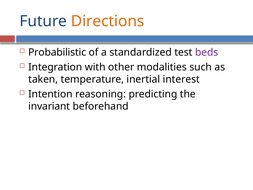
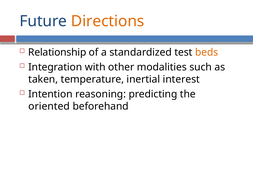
Probabilistic: Probabilistic -> Relationship
beds colour: purple -> orange
invariant: invariant -> oriented
